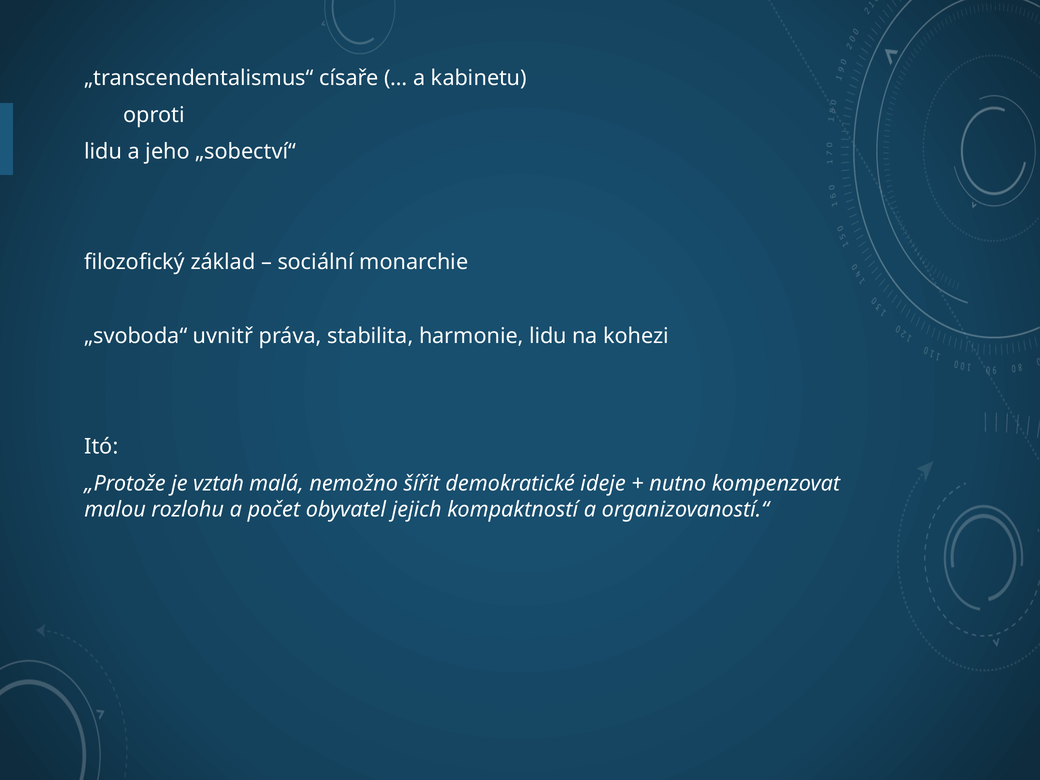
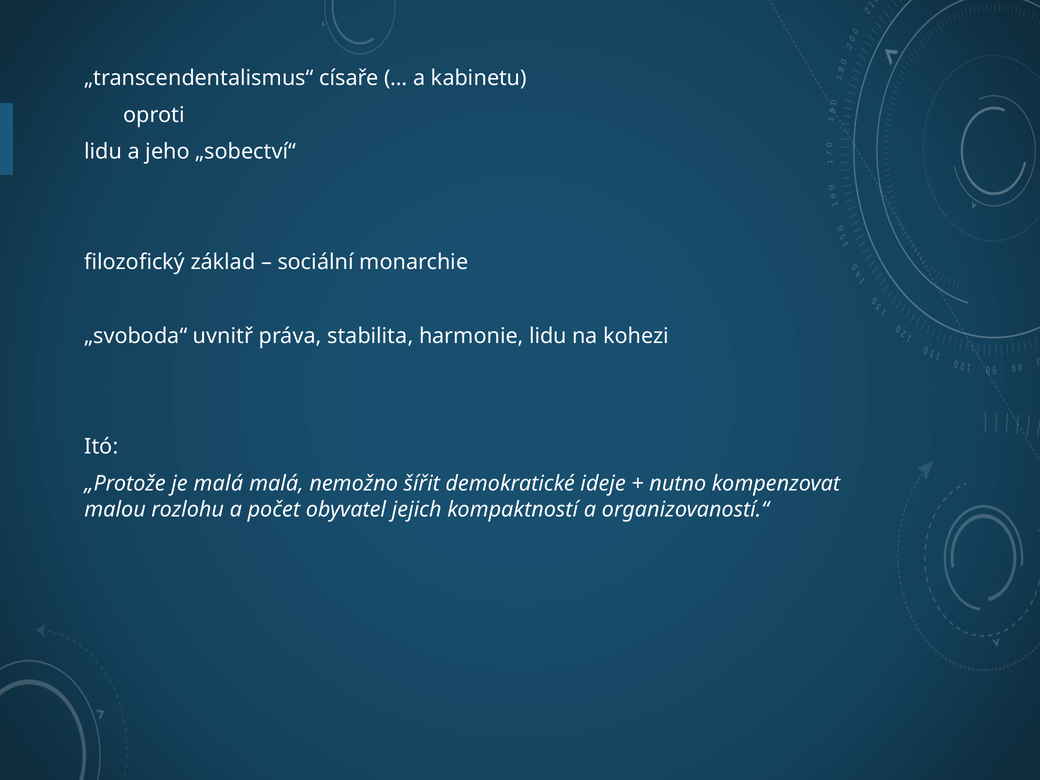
je vztah: vztah -> malá
